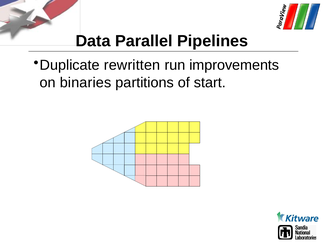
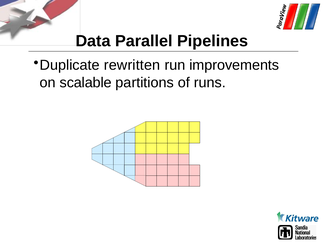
binaries: binaries -> scalable
start: start -> runs
